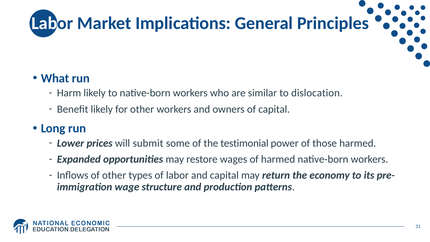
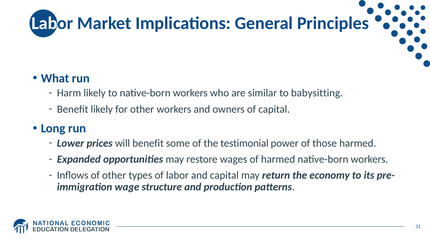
dislocation: dislocation -> babysitting
will submit: submit -> benefit
